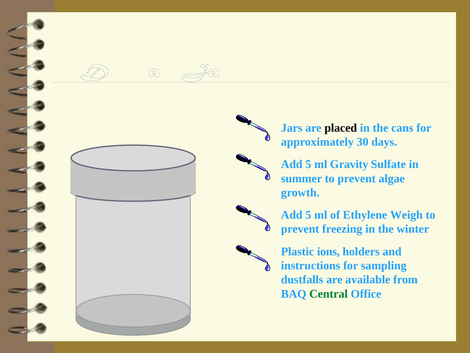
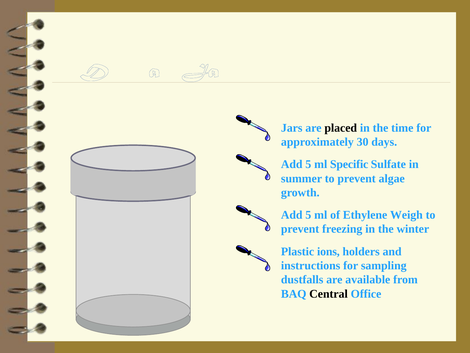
cans: cans -> time
Gravity: Gravity -> Specific
Central colour: green -> black
